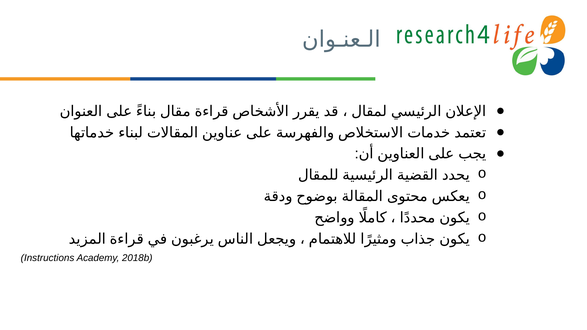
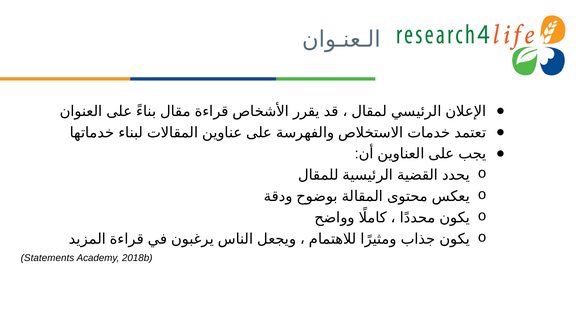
Instructions: Instructions -> Statements
